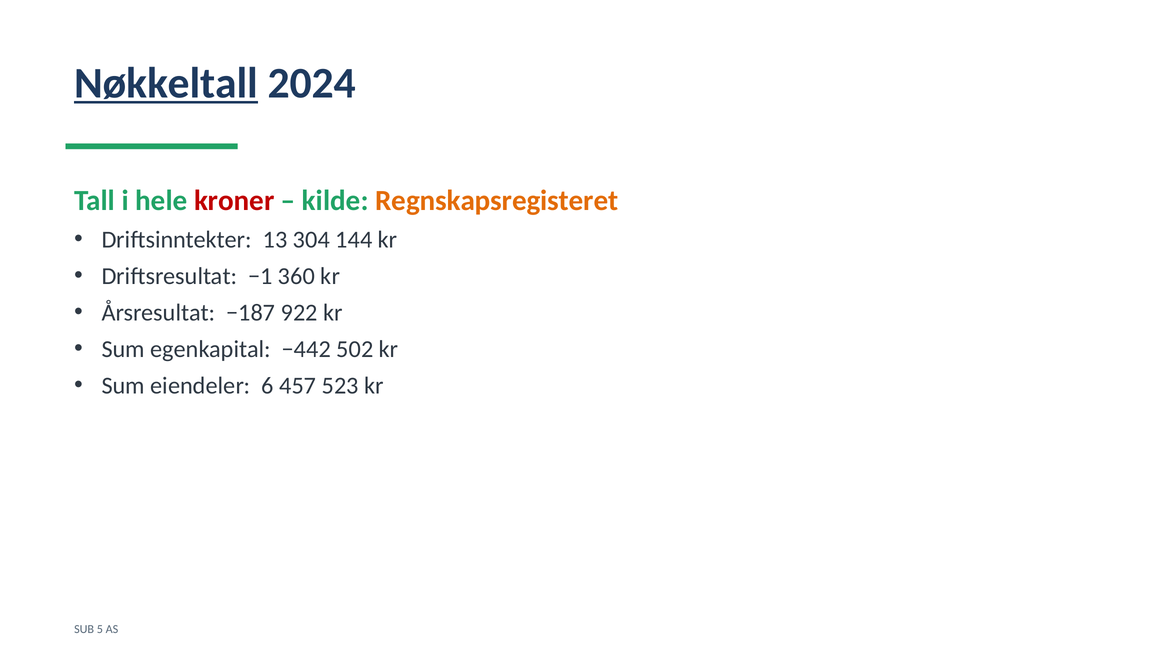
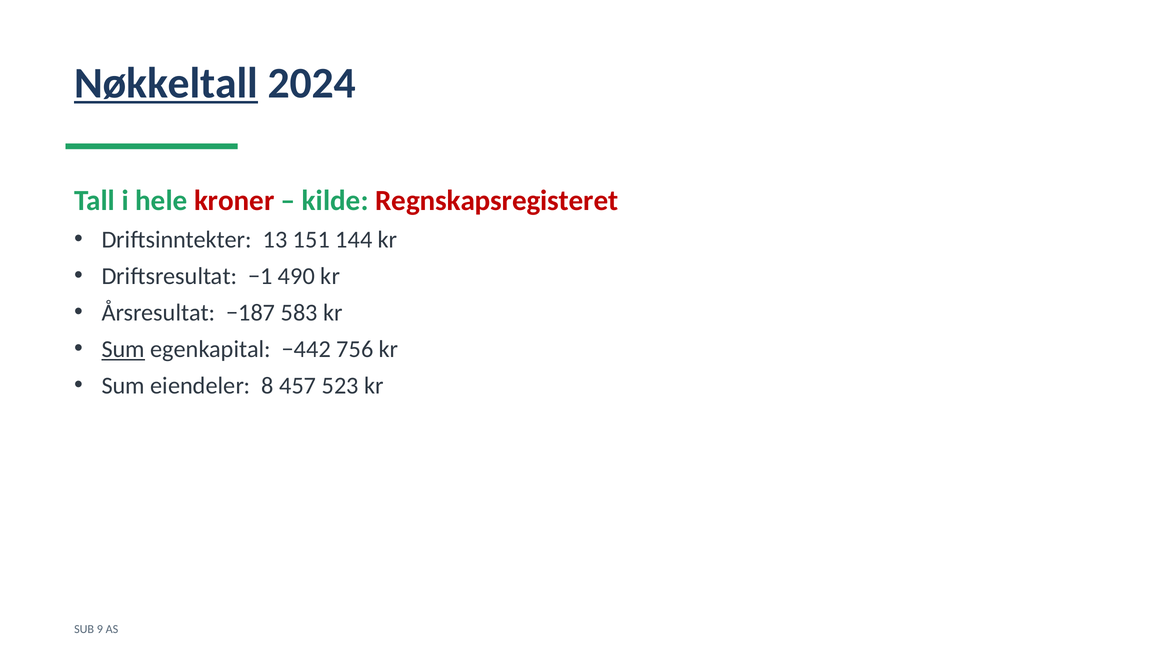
Regnskapsregisteret colour: orange -> red
304: 304 -> 151
360: 360 -> 490
922: 922 -> 583
Sum at (123, 349) underline: none -> present
502: 502 -> 756
6: 6 -> 8
5: 5 -> 9
